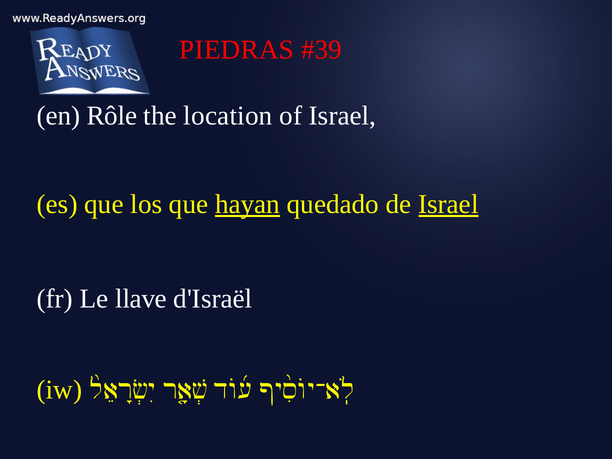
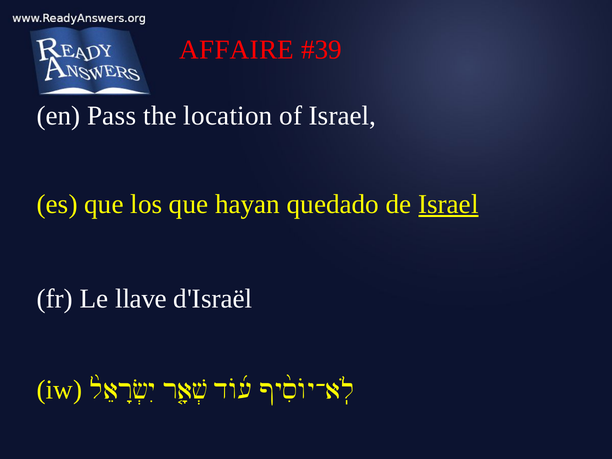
PIEDRAS: PIEDRAS -> AFFAIRE
Rôle: Rôle -> Pass
hayan underline: present -> none
